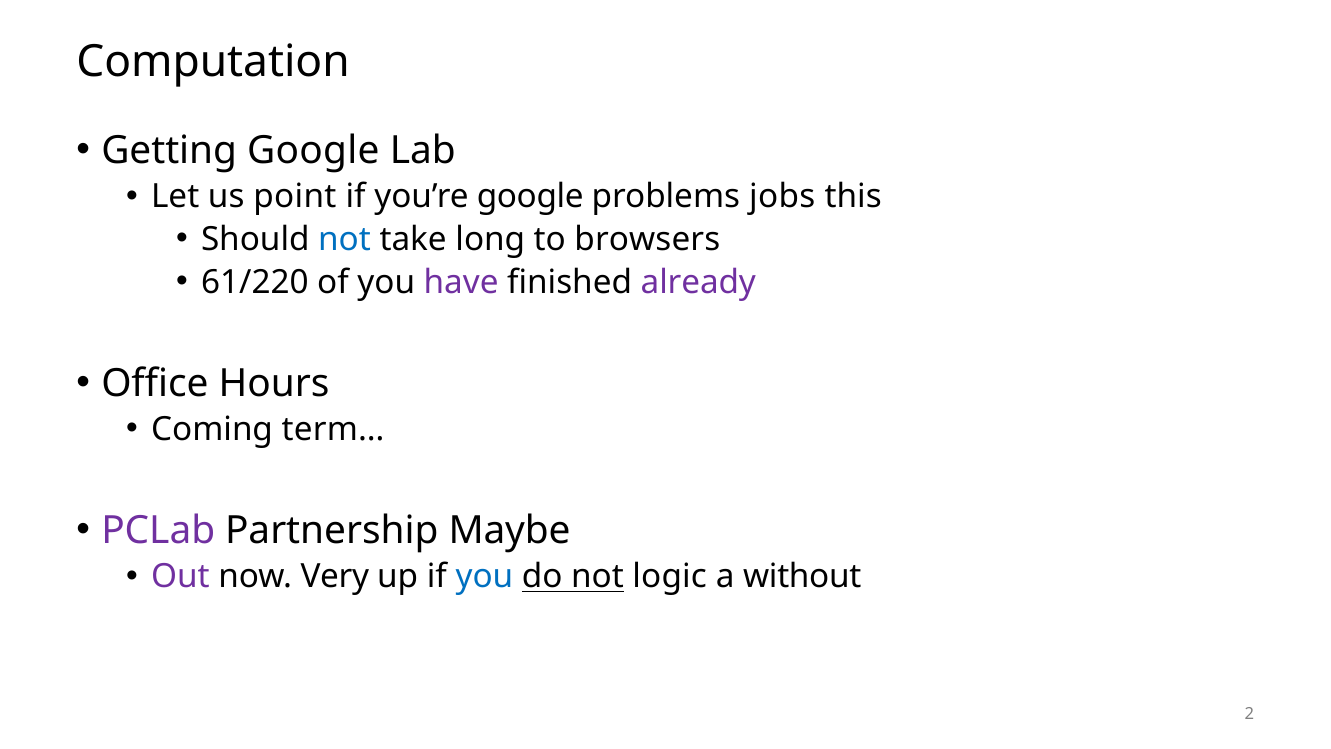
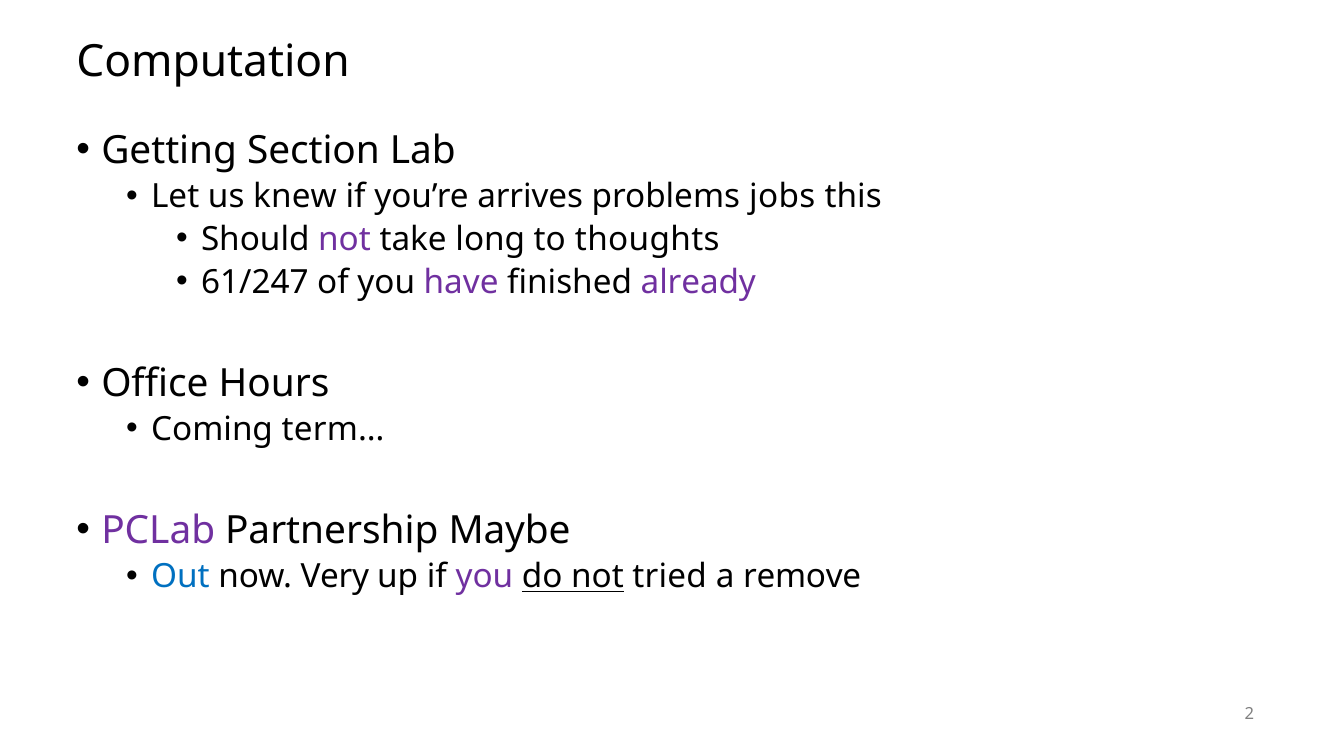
Getting Google: Google -> Section
point: point -> knew
you’re google: google -> arrives
not at (345, 239) colour: blue -> purple
browsers: browsers -> thoughts
61/220: 61/220 -> 61/247
Out colour: purple -> blue
you at (484, 576) colour: blue -> purple
logic: logic -> tried
without: without -> remove
